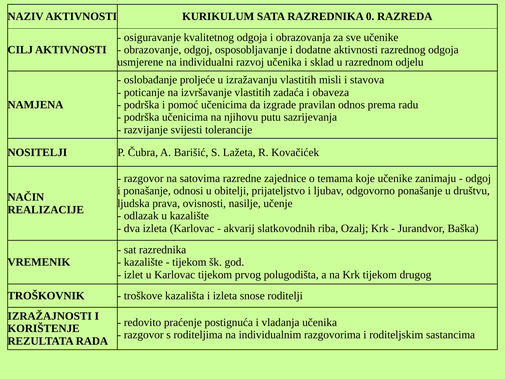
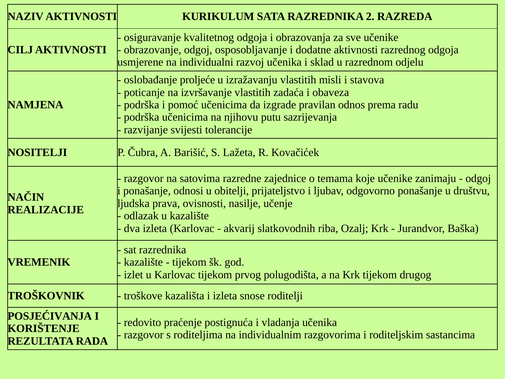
0: 0 -> 2
IZRAŽAJNOSTI: IZRAŽAJNOSTI -> POSJEĆIVANJA
